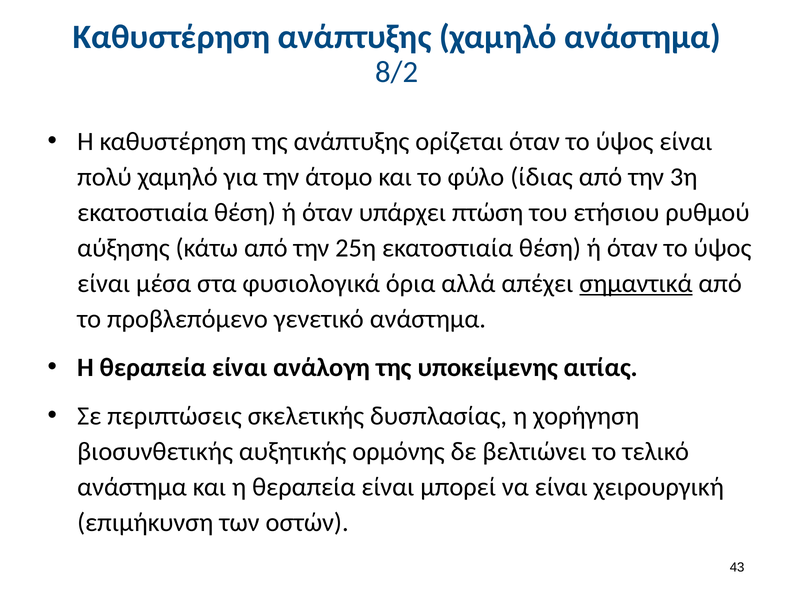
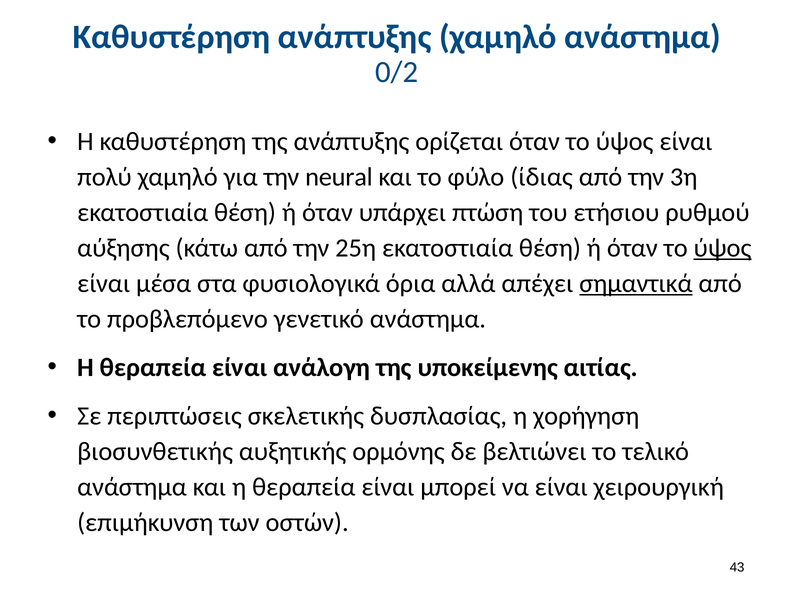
8/2: 8/2 -> 0/2
άτομο: άτομο -> neural
ύψος at (722, 248) underline: none -> present
